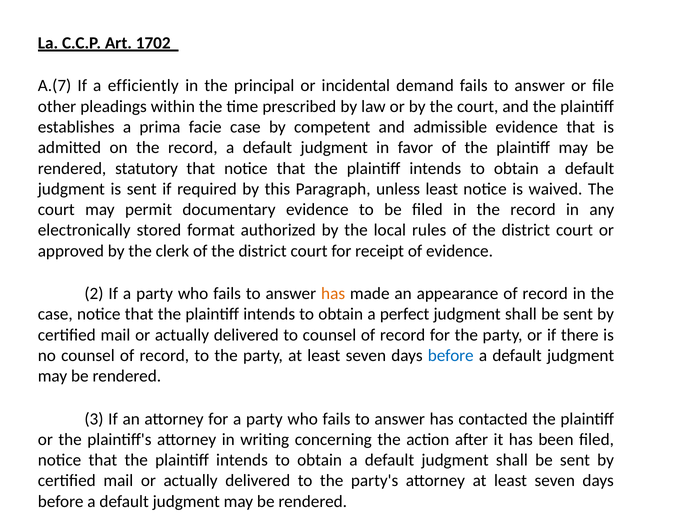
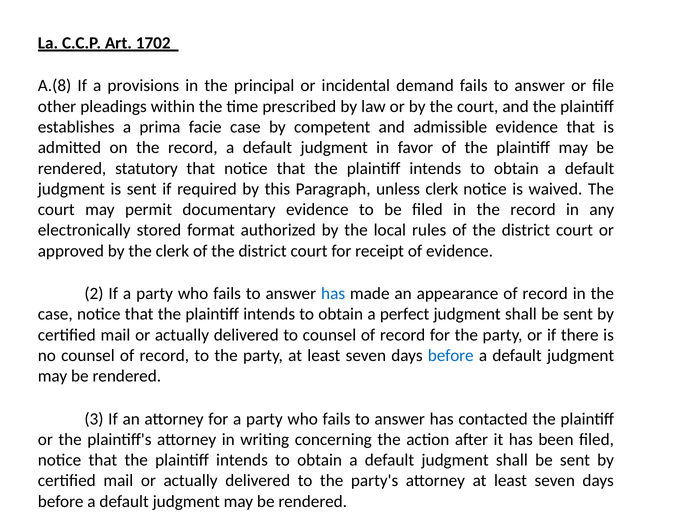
A.(7: A.(7 -> A.(8
efficiently: efficiently -> provisions
unless least: least -> clerk
has at (333, 294) colour: orange -> blue
